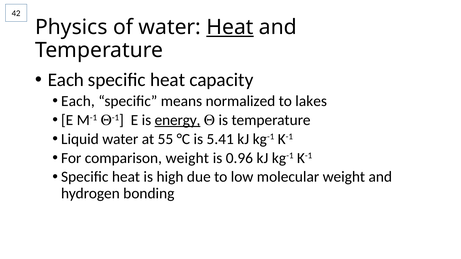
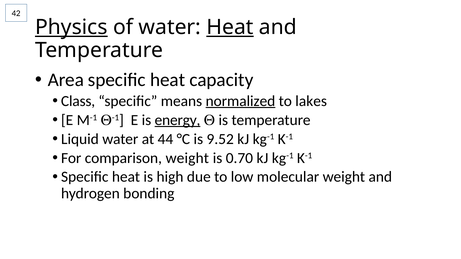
Physics underline: none -> present
Each at (66, 80): Each -> Area
Each at (78, 101): Each -> Class
normalized underline: none -> present
55: 55 -> 44
5.41: 5.41 -> 9.52
0.96: 0.96 -> 0.70
